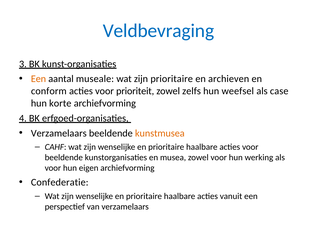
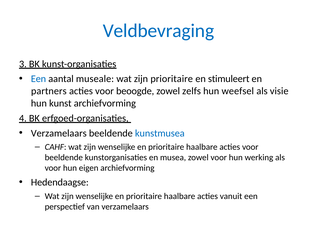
Een at (38, 79) colour: orange -> blue
archieven: archieven -> stimuleert
conform: conform -> partners
prioriteit: prioriteit -> beoogde
case: case -> visie
korte: korte -> kunst
kunstmusea colour: orange -> blue
Confederatie: Confederatie -> Hedendaagse
